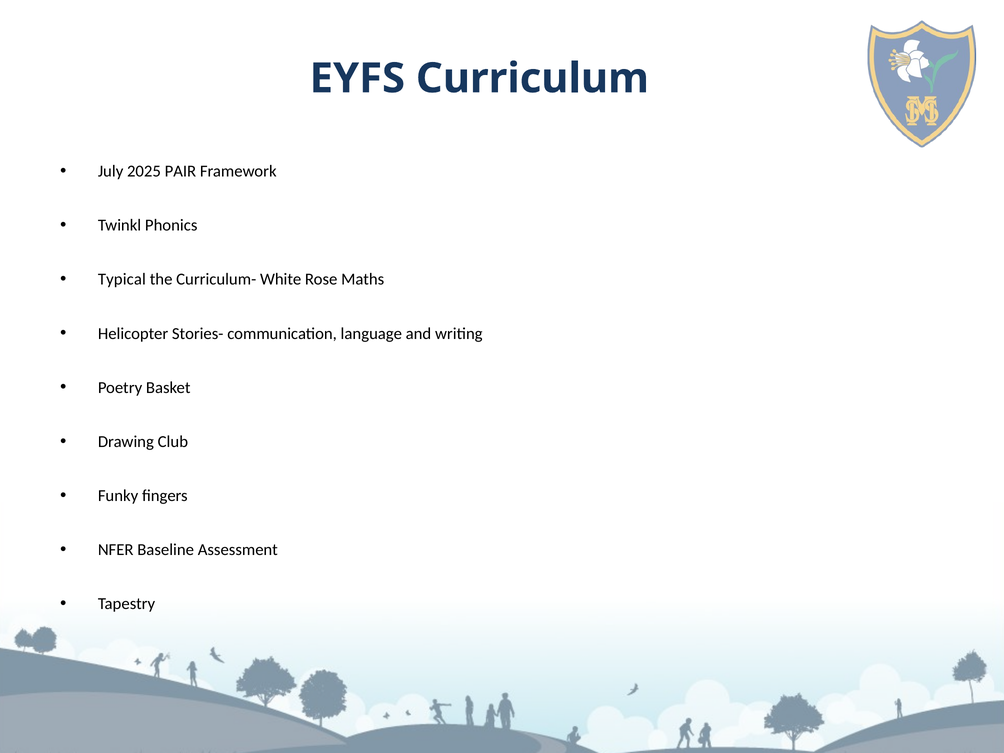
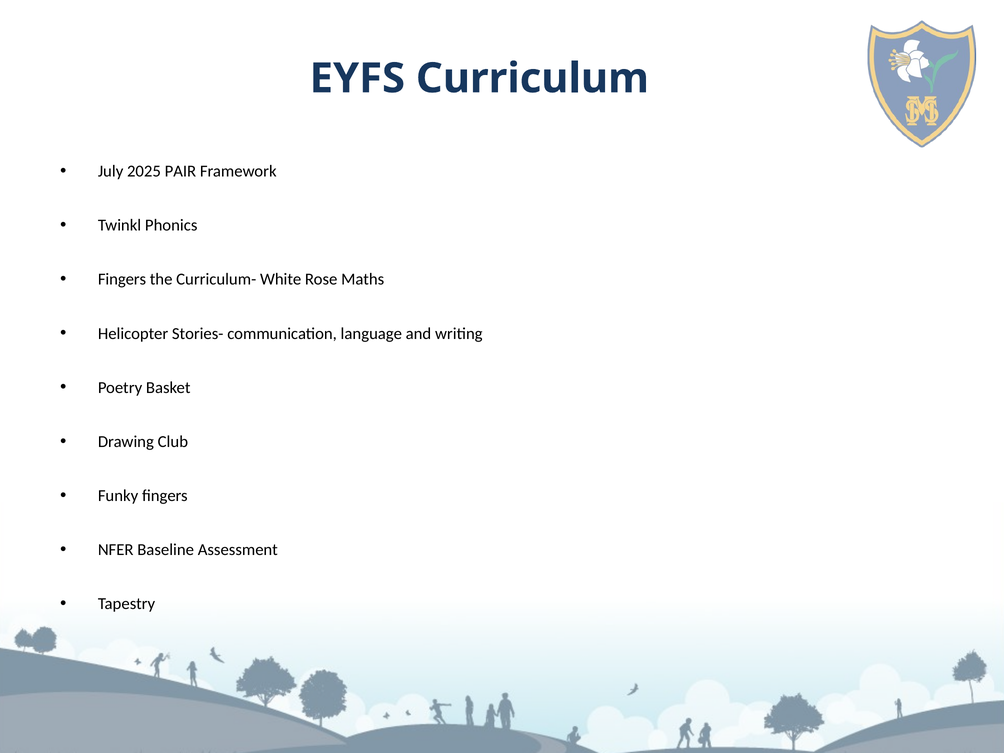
Typical at (122, 279): Typical -> Fingers
